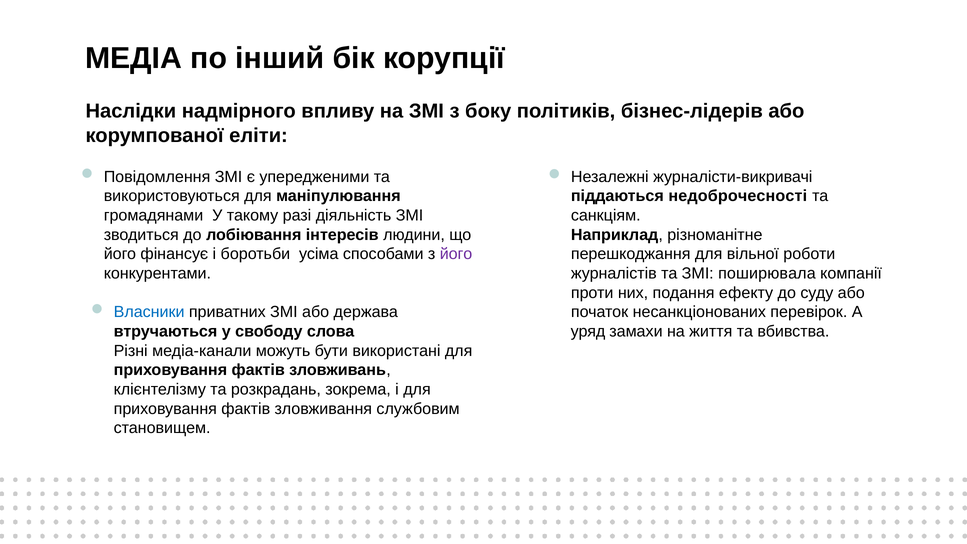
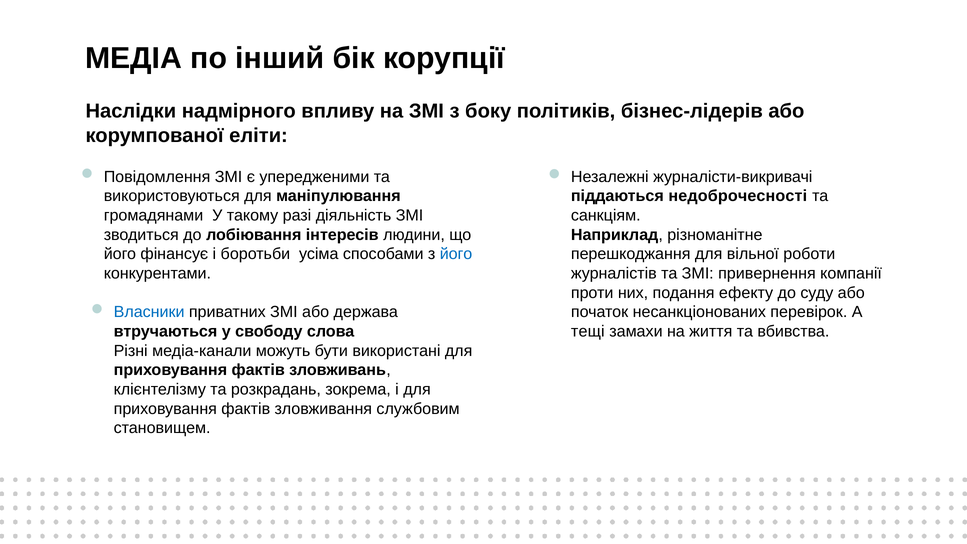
його at (456, 254) colour: purple -> blue
поширювала: поширювала -> привернення
уряд: уряд -> тещі
